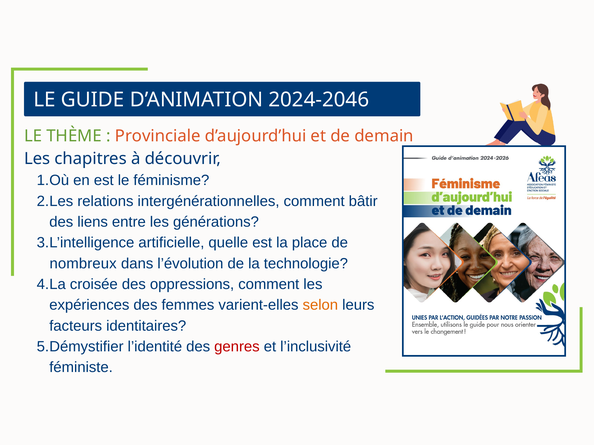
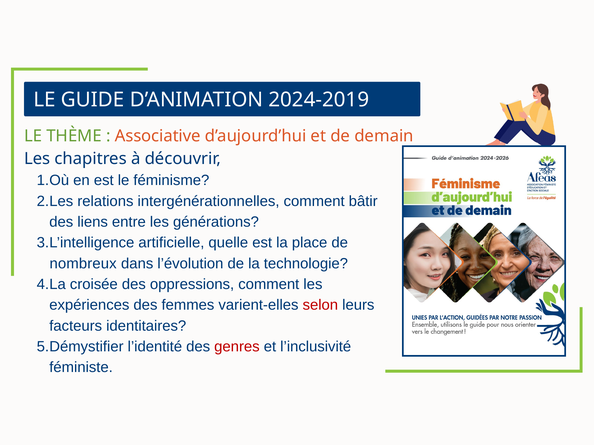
2024-2046: 2024-2046 -> 2024-2019
Provinciale: Provinciale -> Associative
selon colour: orange -> red
